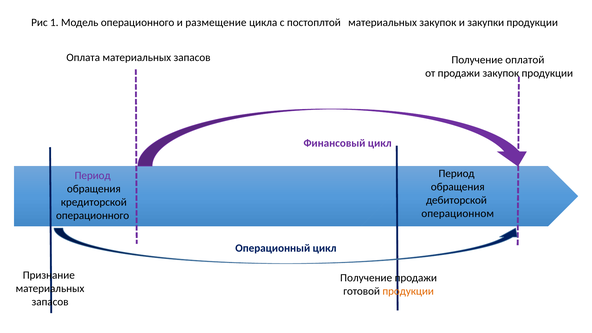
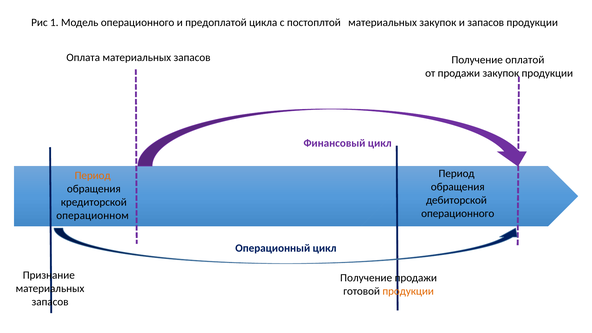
размещение: размещение -> предоплатой
и закупки: закупки -> запасов
Период at (93, 175) colour: purple -> orange
операционном at (458, 214): операционном -> операционного
операционного at (93, 215): операционного -> операционном
